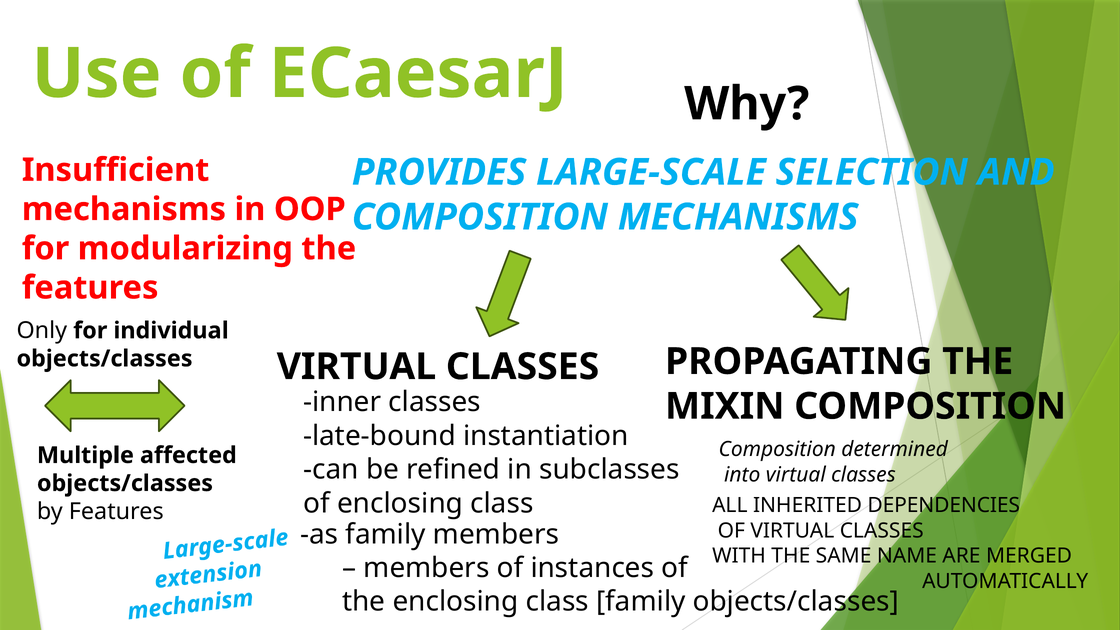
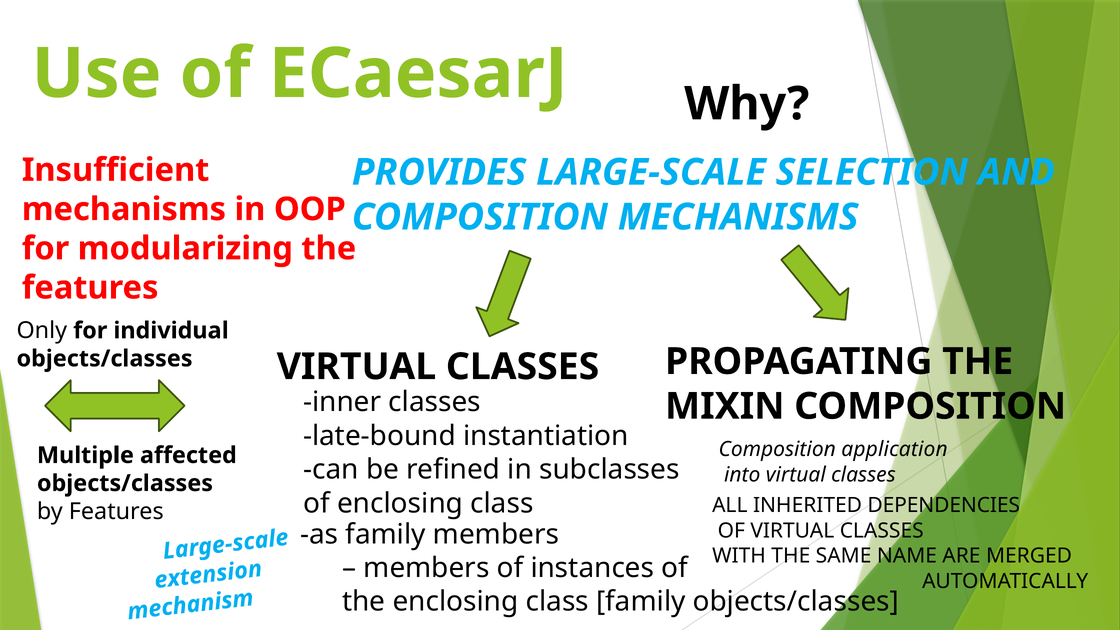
determined: determined -> application
